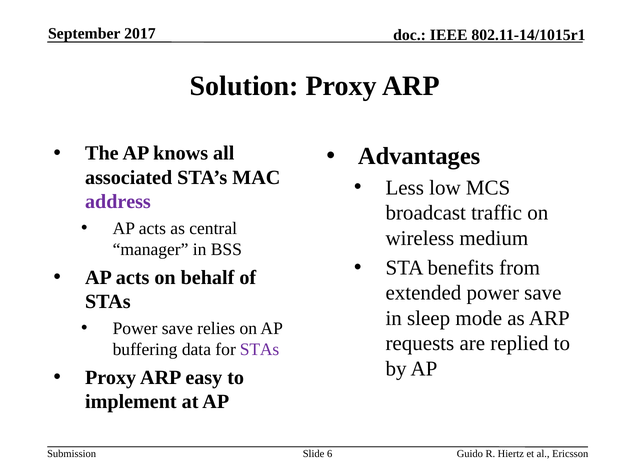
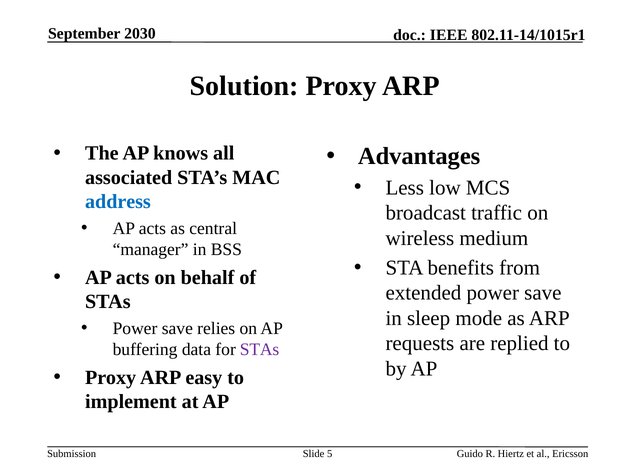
2017: 2017 -> 2030
address colour: purple -> blue
6: 6 -> 5
